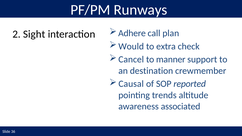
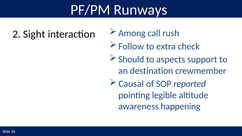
Adhere: Adhere -> Among
plan: plan -> rush
Would: Would -> Follow
Cancel: Cancel -> Should
manner: manner -> aspects
trends: trends -> legible
associated: associated -> happening
